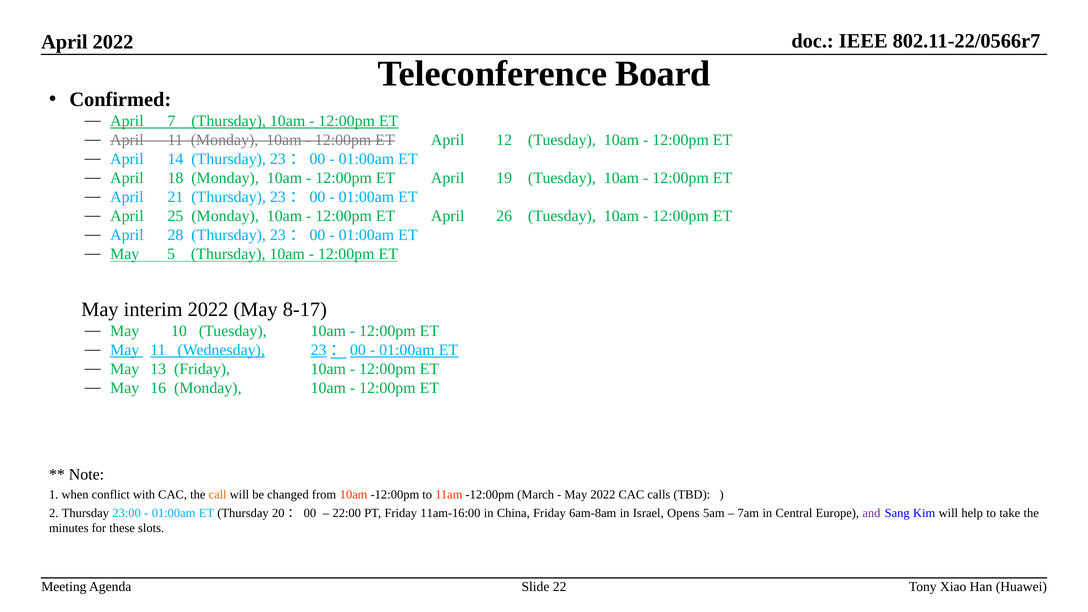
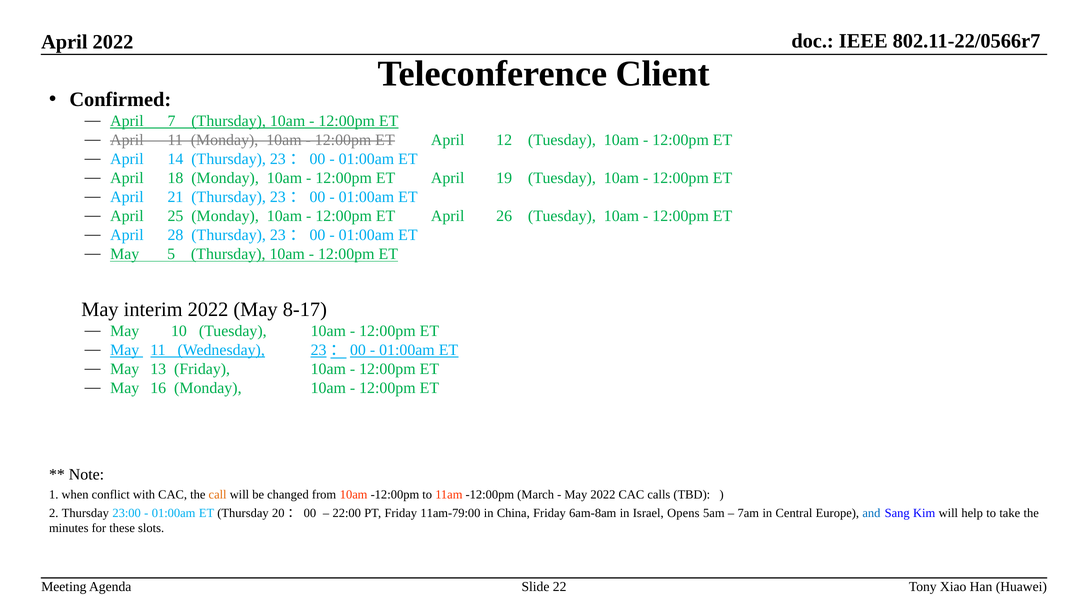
Board: Board -> Client
11am-16:00: 11am-16:00 -> 11am-79:00
and colour: purple -> blue
